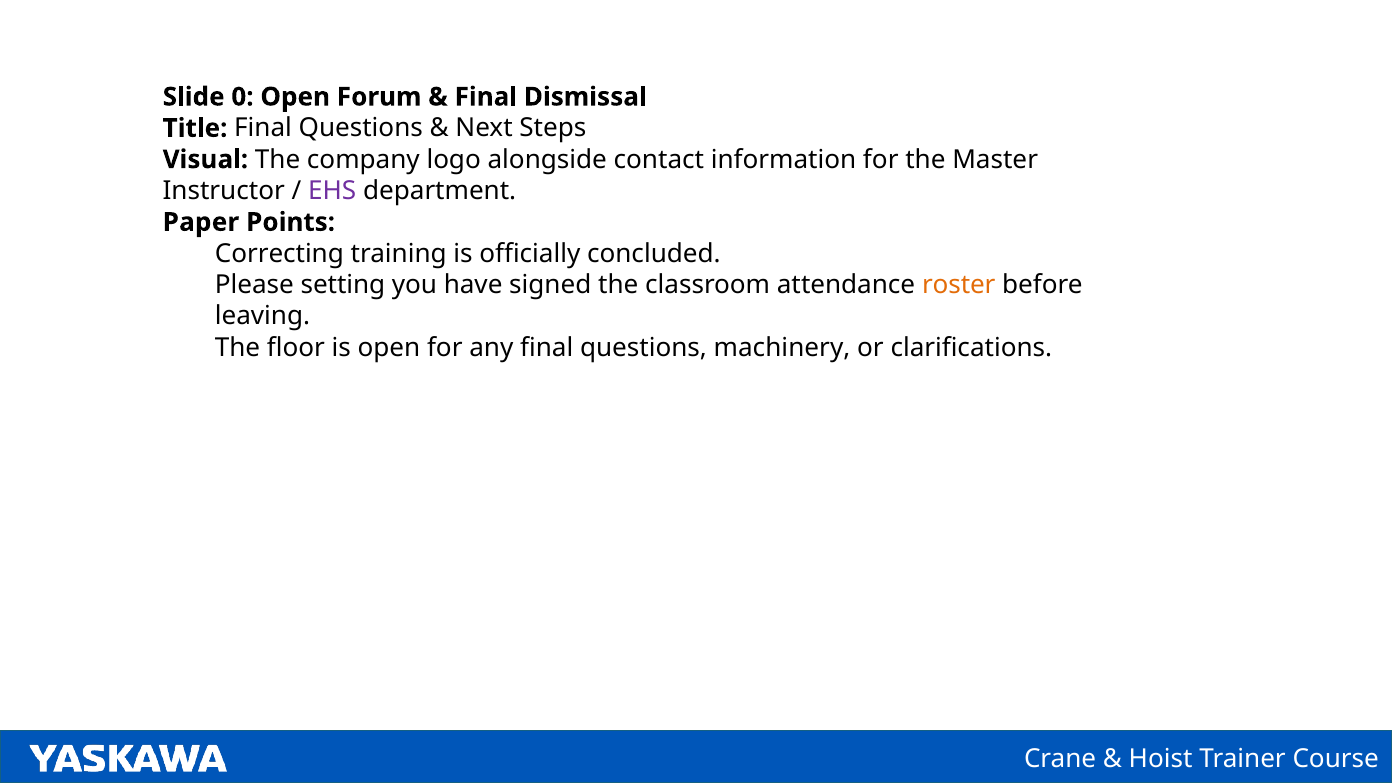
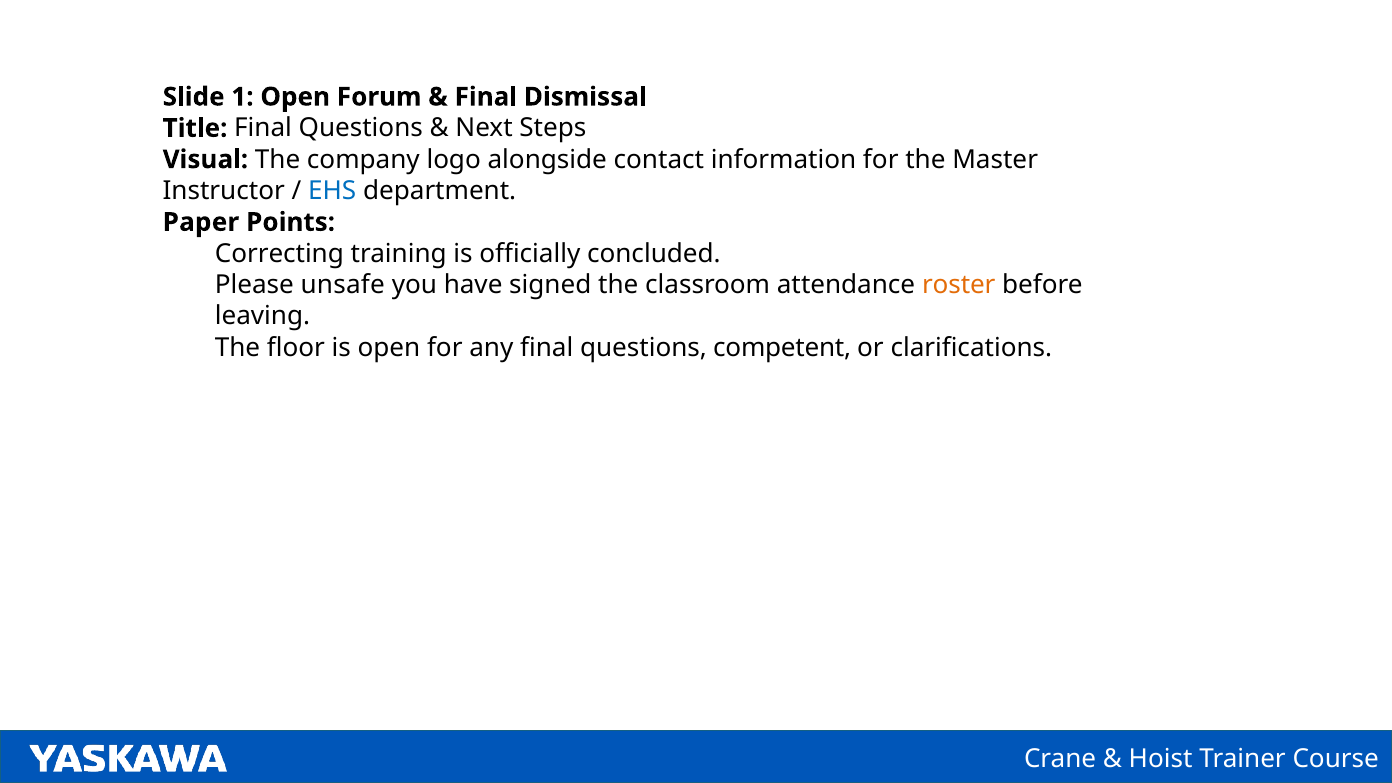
0: 0 -> 1
EHS colour: purple -> blue
setting: setting -> unsafe
machinery: machinery -> competent
